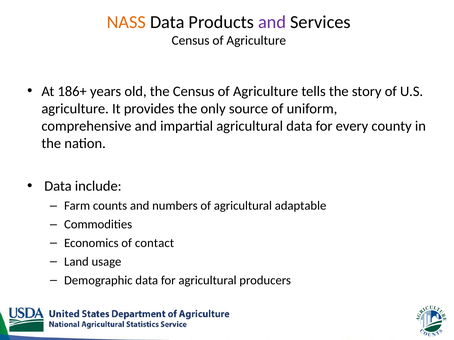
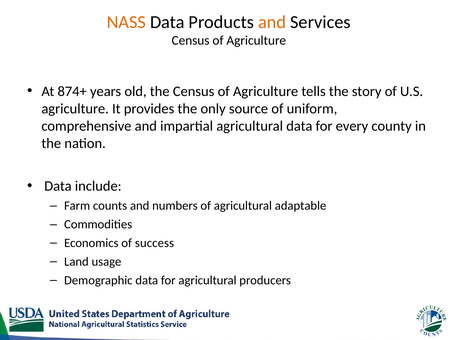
and at (272, 22) colour: purple -> orange
186+: 186+ -> 874+
contact: contact -> success
